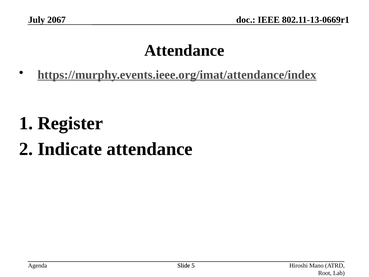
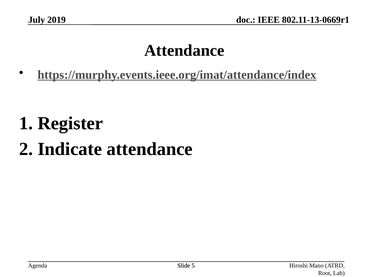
2067: 2067 -> 2019
